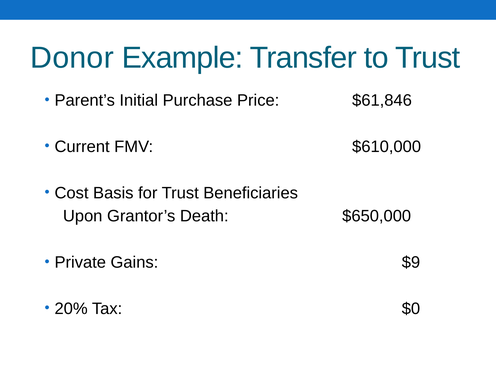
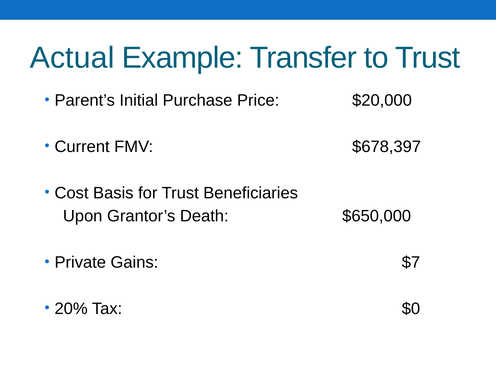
Donor: Donor -> Actual
$61,846: $61,846 -> $20,000
$610,000: $610,000 -> $678,397
$9: $9 -> $7
